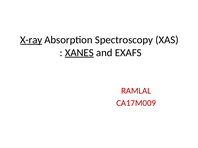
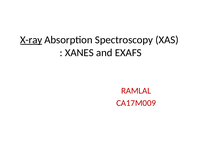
XANES underline: present -> none
